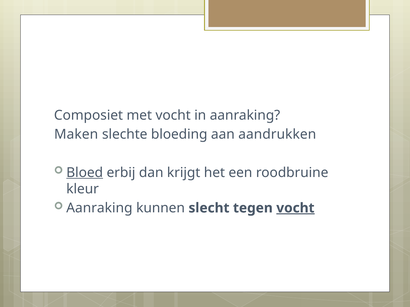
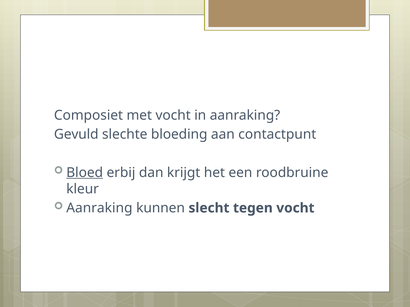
Maken: Maken -> Gevuld
aandrukken: aandrukken -> contactpunt
vocht at (295, 208) underline: present -> none
